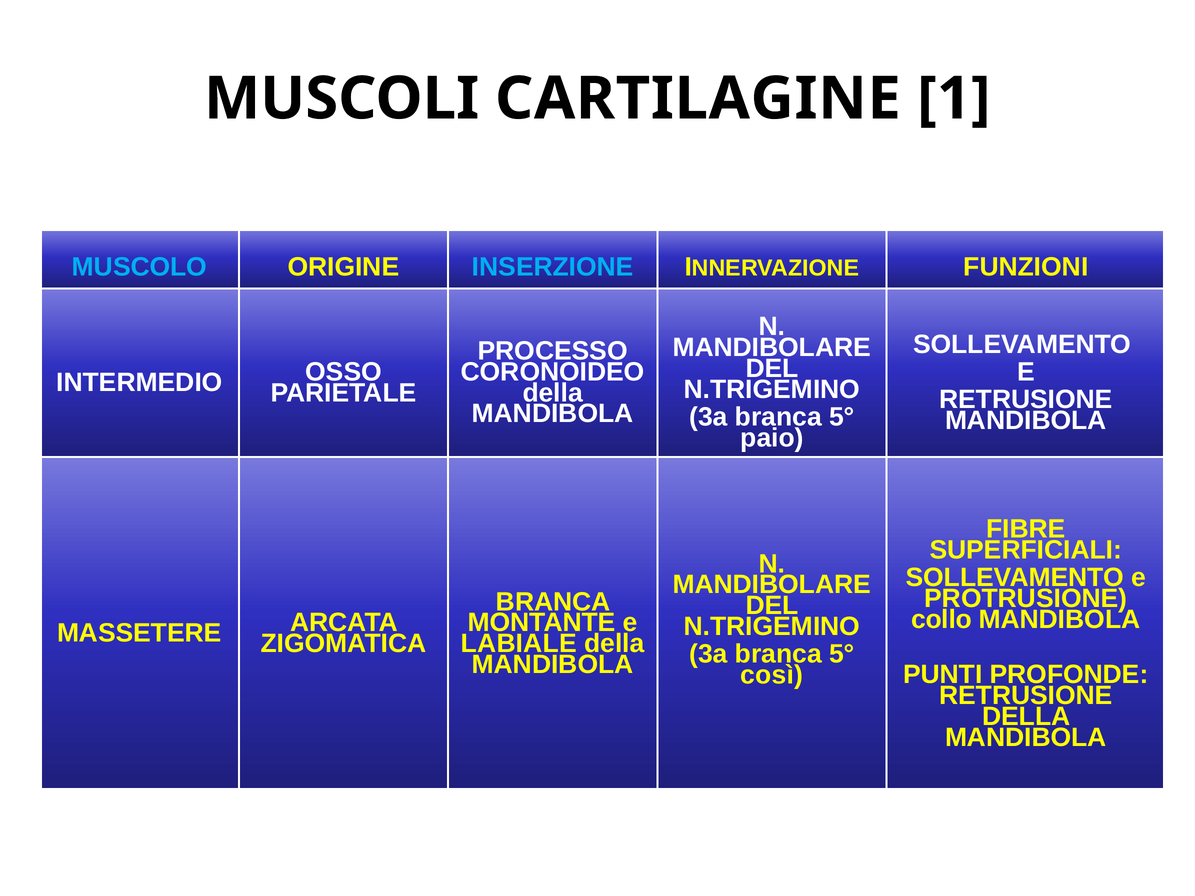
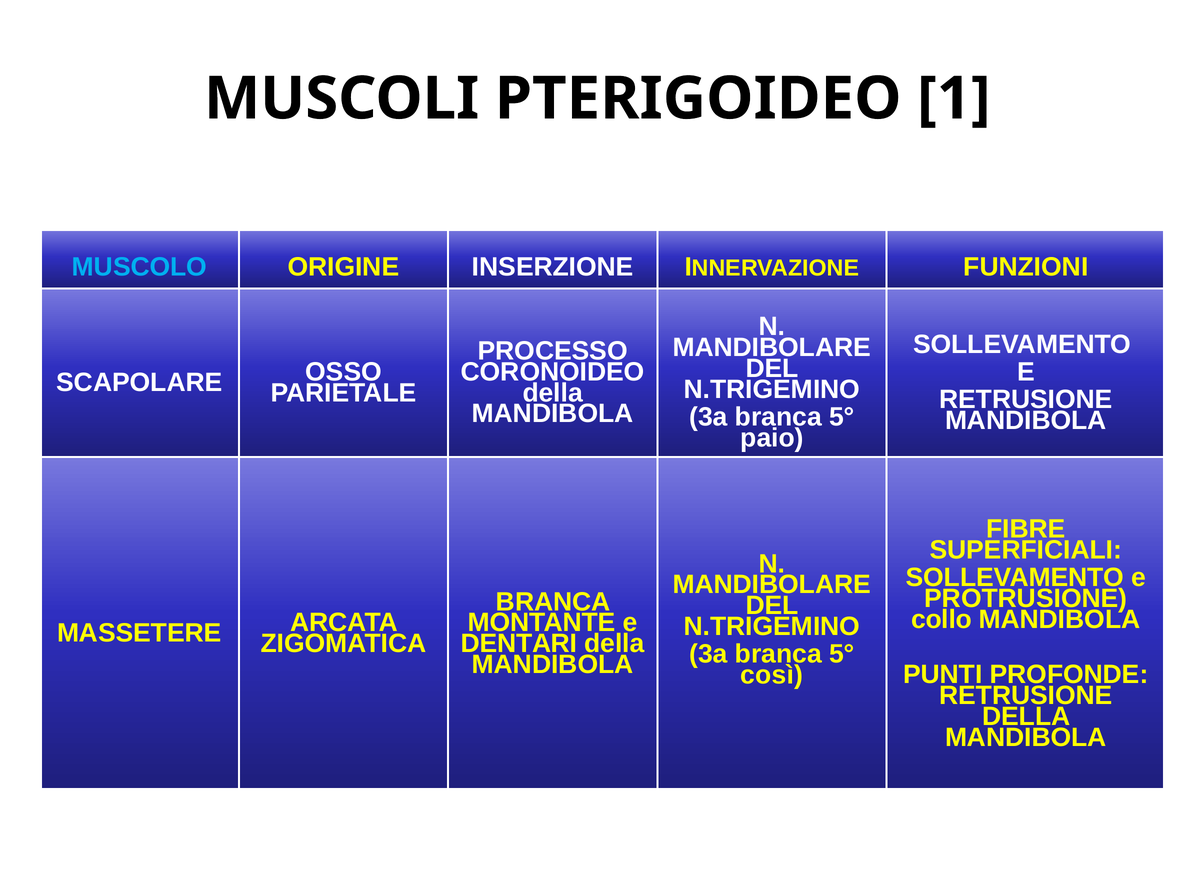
CARTILAGINE: CARTILAGINE -> PTERIGOIDEO
INSERZIONE colour: light blue -> white
INTERMEDIO: INTERMEDIO -> SCAPOLARE
LABIALE: LABIALE -> DENTARI
